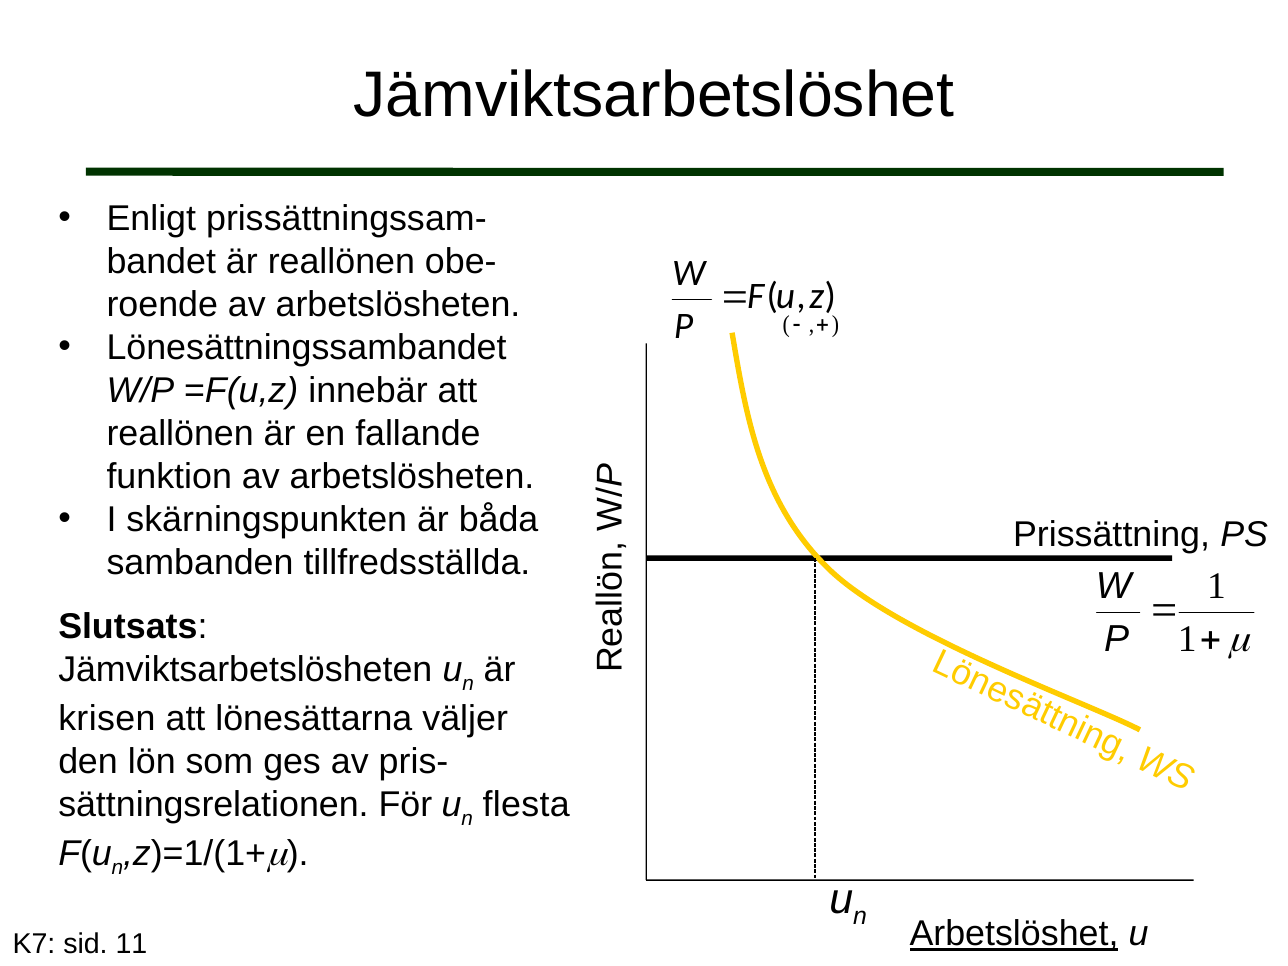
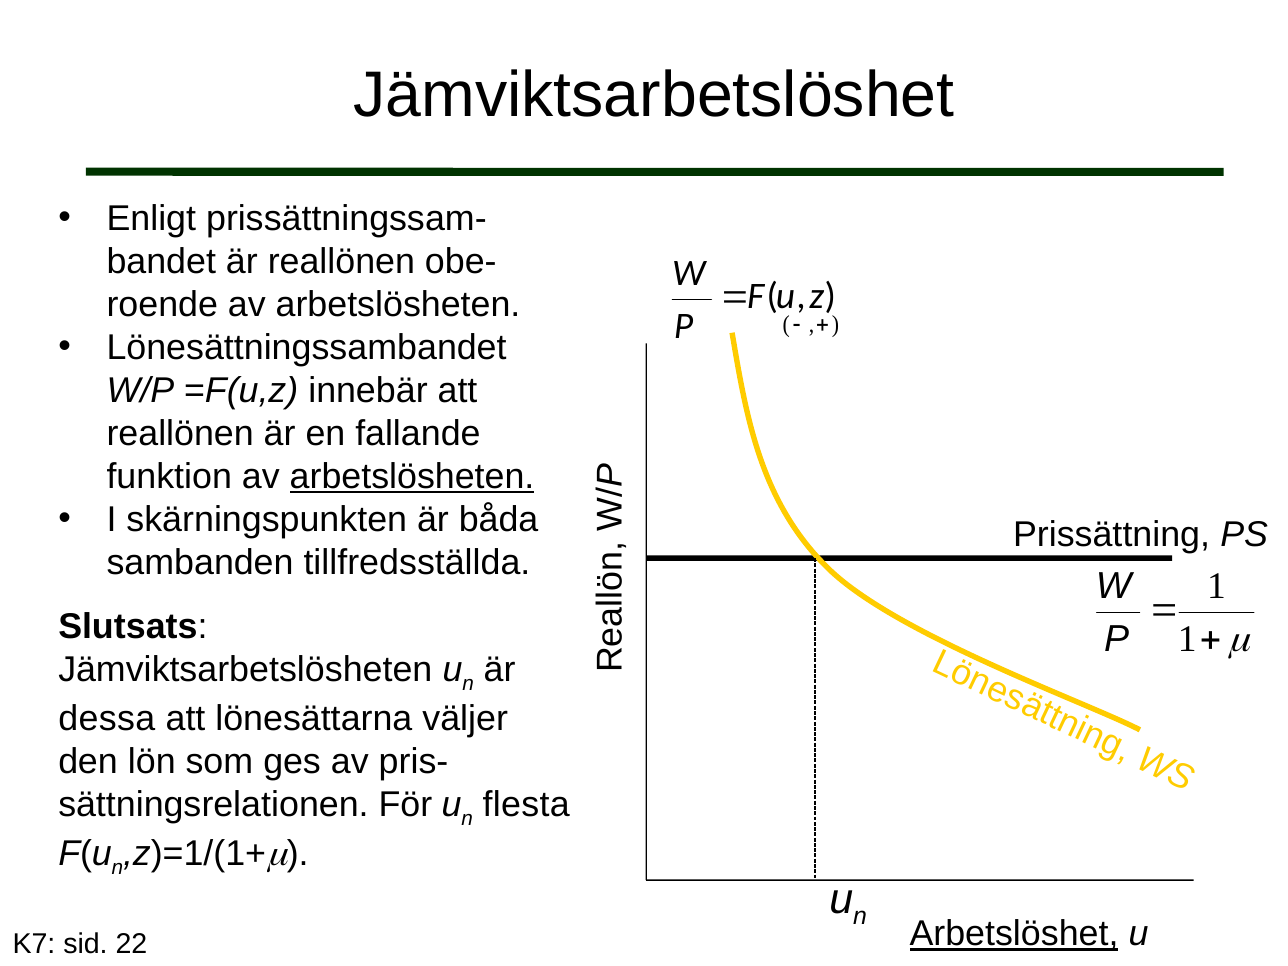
arbetslösheten at (412, 477) underline: none -> present
krisen: krisen -> dessa
11: 11 -> 22
